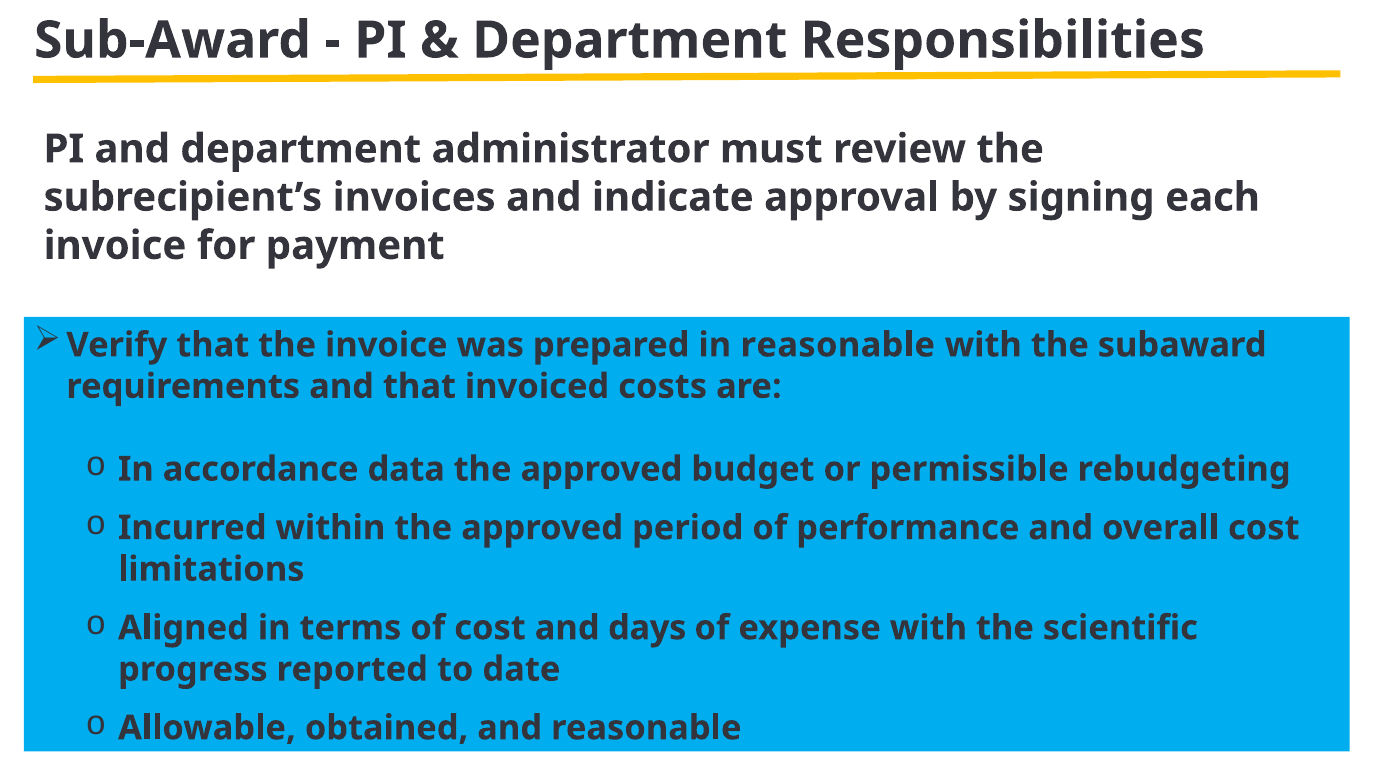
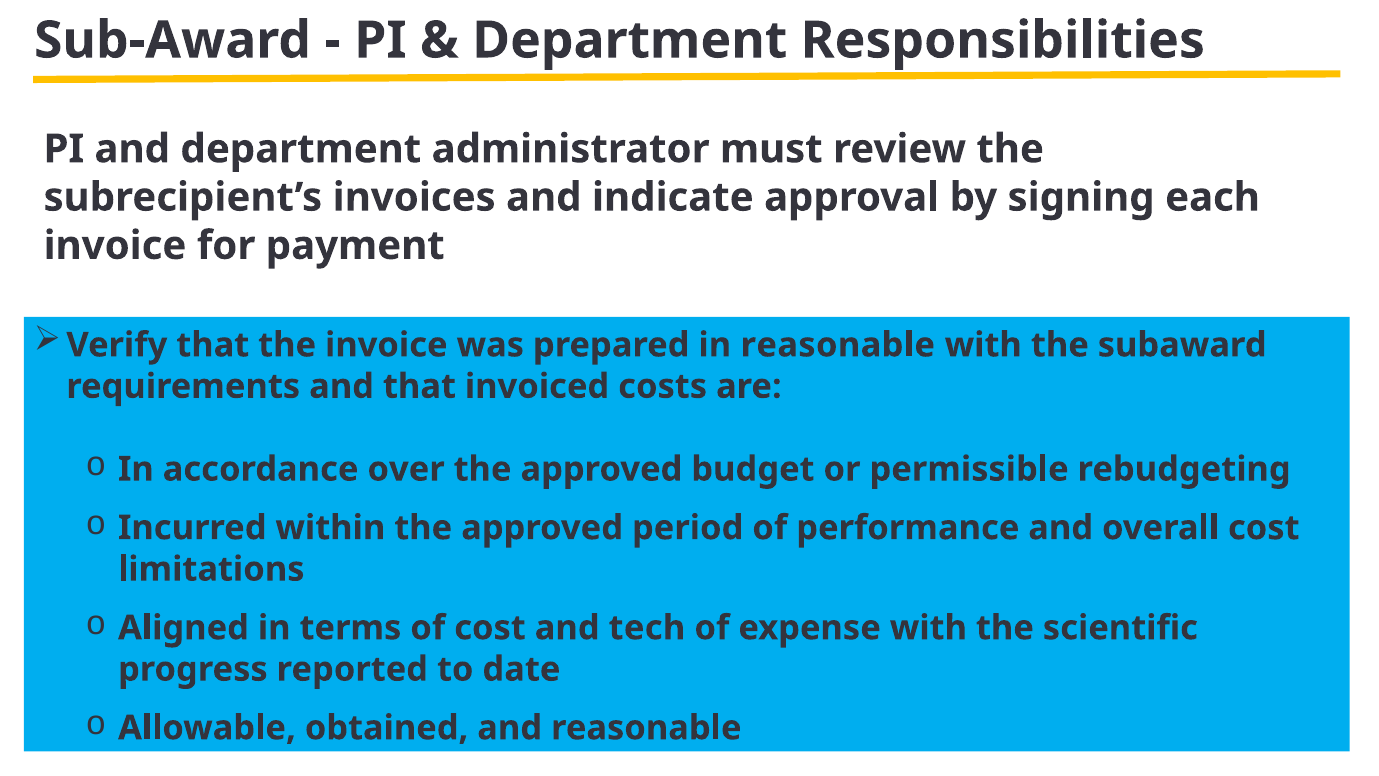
data: data -> over
days: days -> tech
